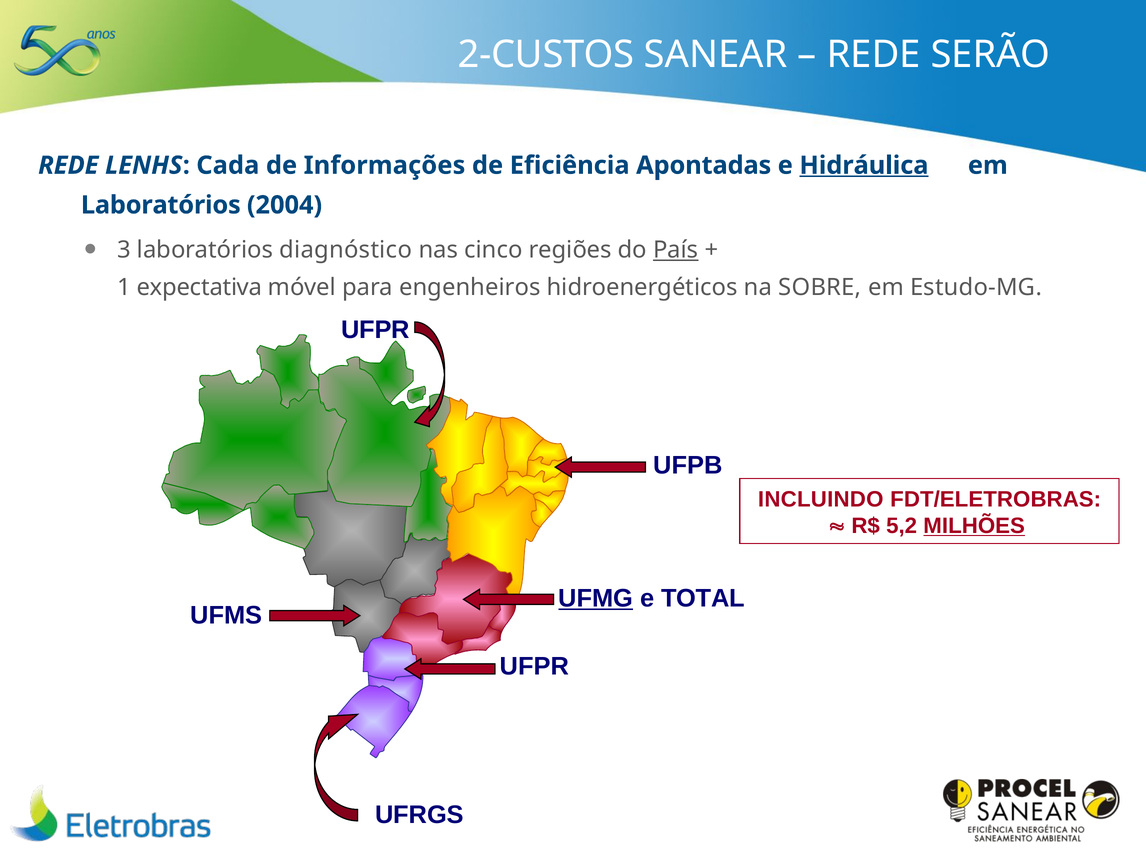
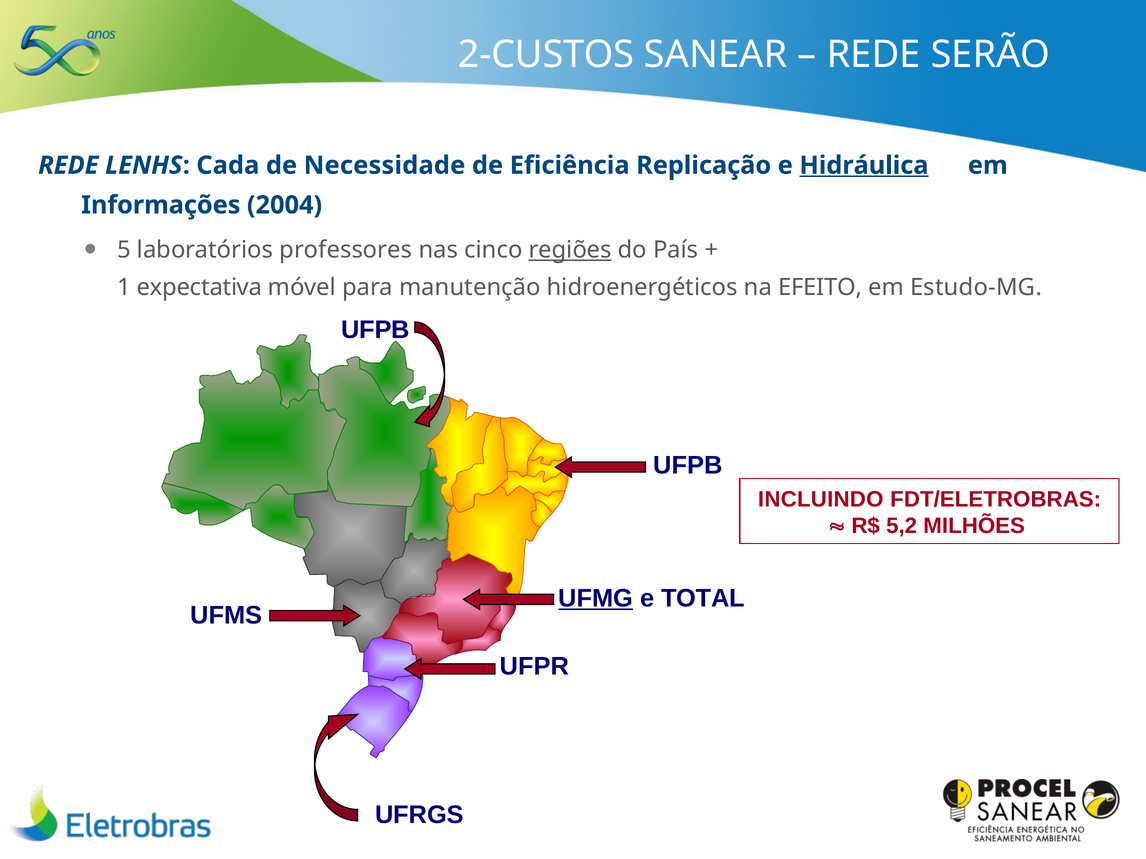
Informações: Informações -> Necessidade
Apontadas: Apontadas -> Replicação
Laboratórios at (161, 205): Laboratórios -> Informações
3: 3 -> 5
diagnóstico: diagnóstico -> professores
regiões underline: none -> present
País underline: present -> none
engenheiros: engenheiros -> manutenção
SOBRE: SOBRE -> EFEITO
UFPR at (376, 330): UFPR -> UFPB
MILHÕES underline: present -> none
